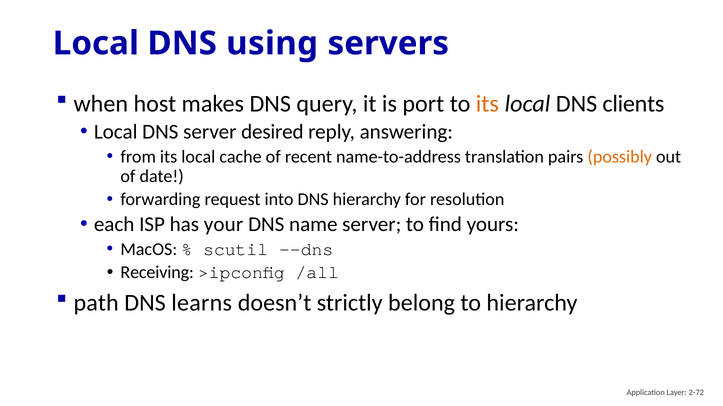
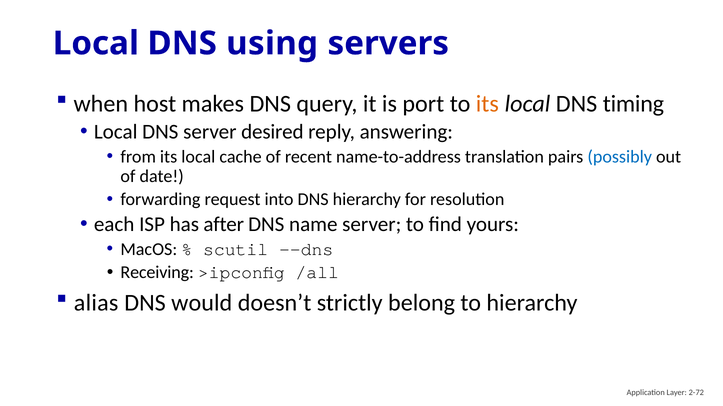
clients: clients -> timing
possibly colour: orange -> blue
your: your -> after
path: path -> alias
learns: learns -> would
